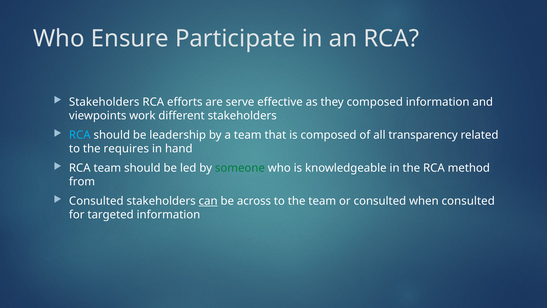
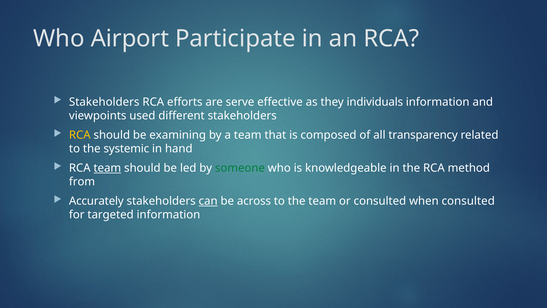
Ensure: Ensure -> Airport
they composed: composed -> individuals
work: work -> used
RCA at (80, 135) colour: light blue -> yellow
leadership: leadership -> examining
requires: requires -> systemic
team at (107, 168) underline: none -> present
Consulted at (96, 201): Consulted -> Accurately
